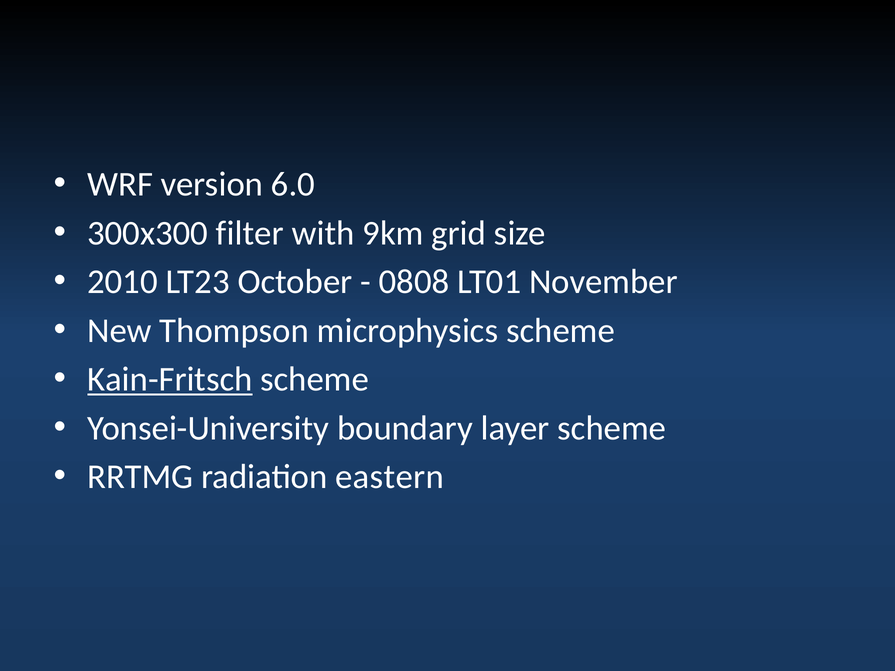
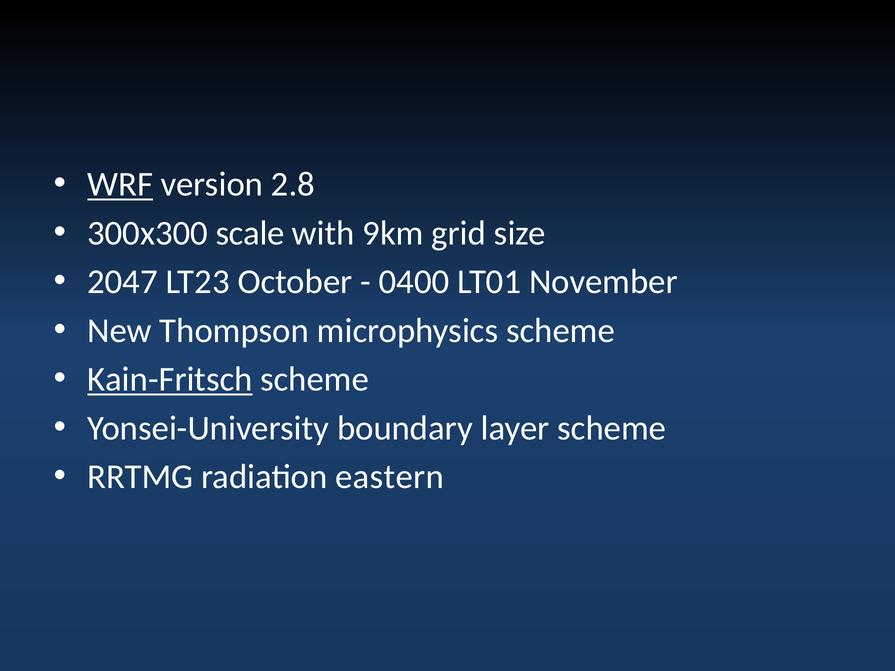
WRF underline: none -> present
6.0: 6.0 -> 2.8
filter: filter -> scale
2010: 2010 -> 2047
0808: 0808 -> 0400
